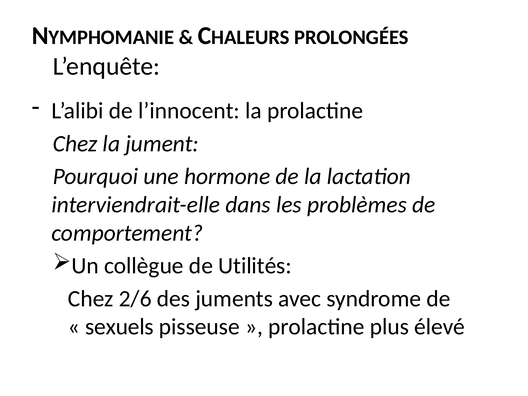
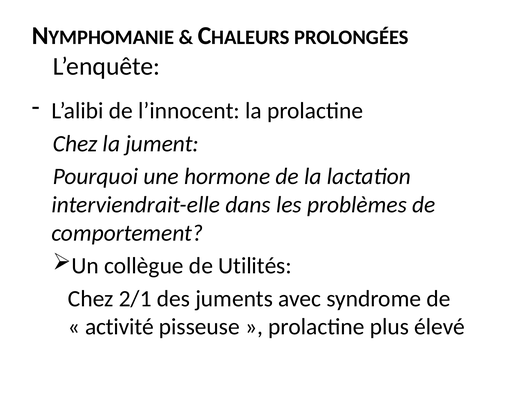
2/6: 2/6 -> 2/1
sexuels: sexuels -> activité
